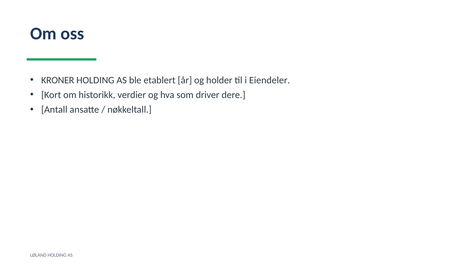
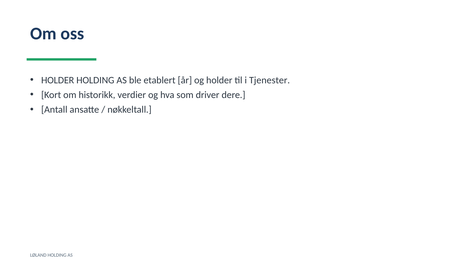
KRONER at (58, 80): KRONER -> HOLDER
Eiendeler: Eiendeler -> Tjenester
